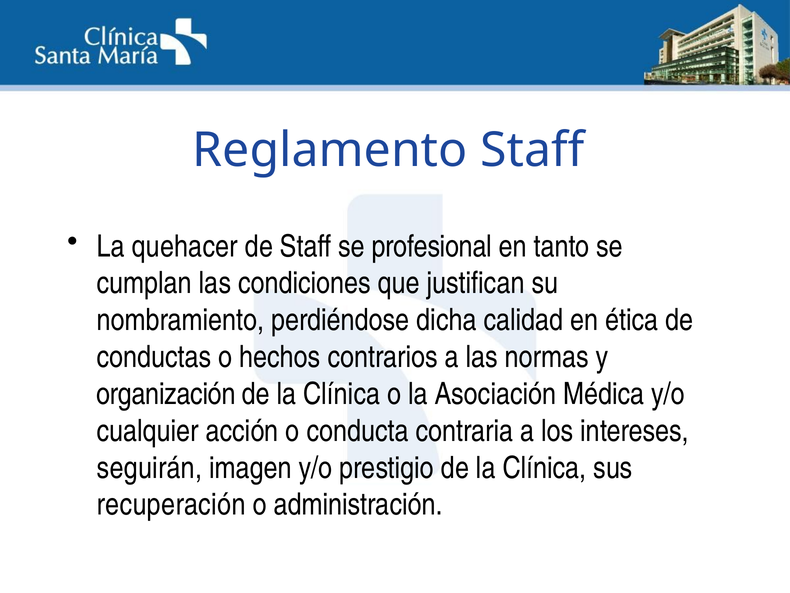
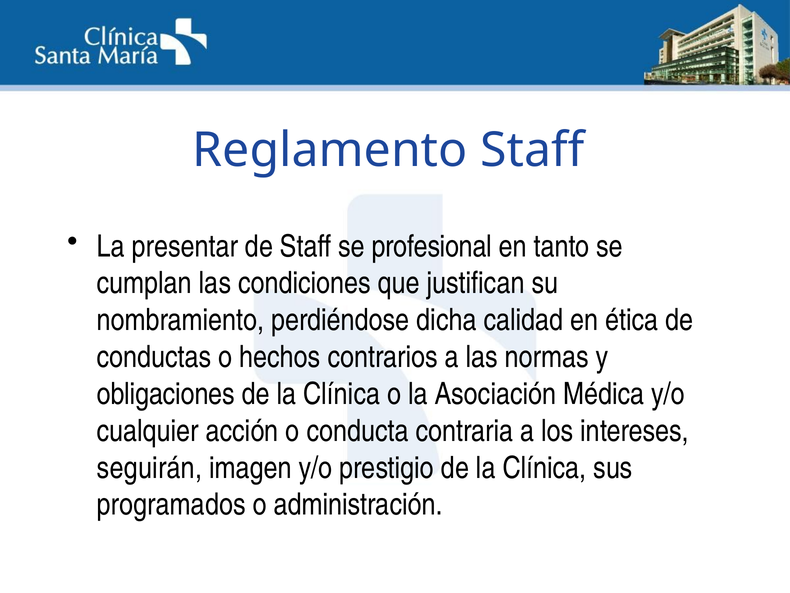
quehacer: quehacer -> presentar
organización: organización -> obligaciones
recuperación: recuperación -> programados
